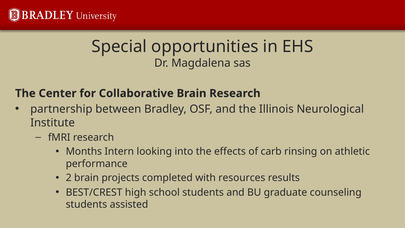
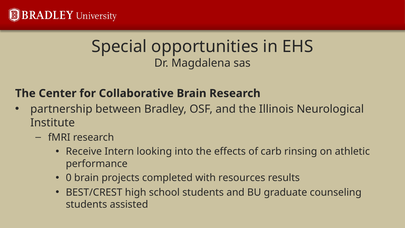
Months: Months -> Receive
2: 2 -> 0
